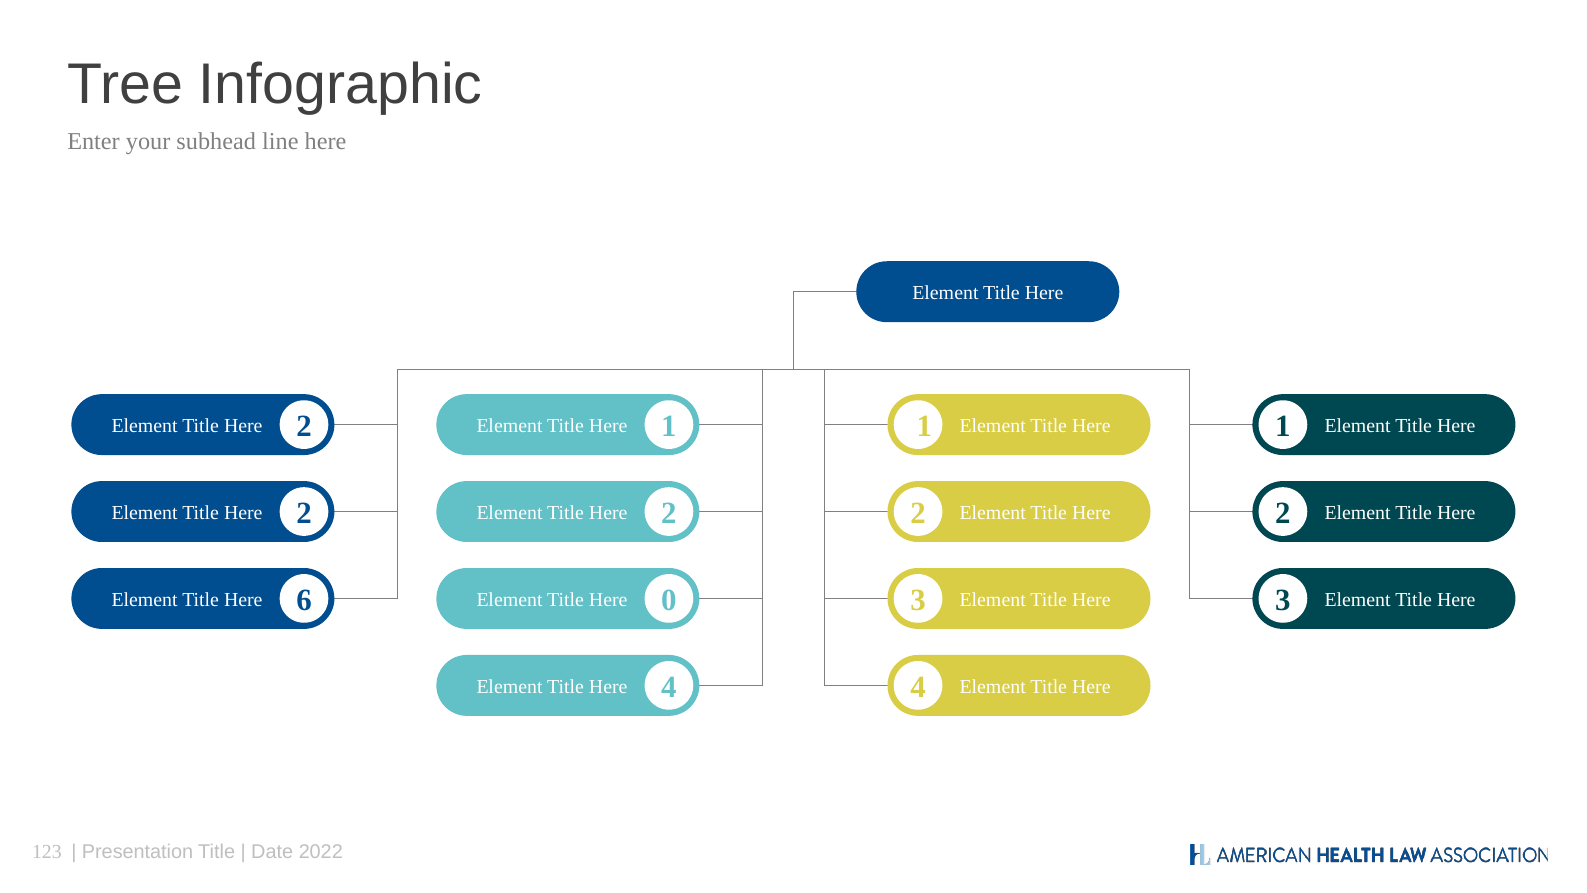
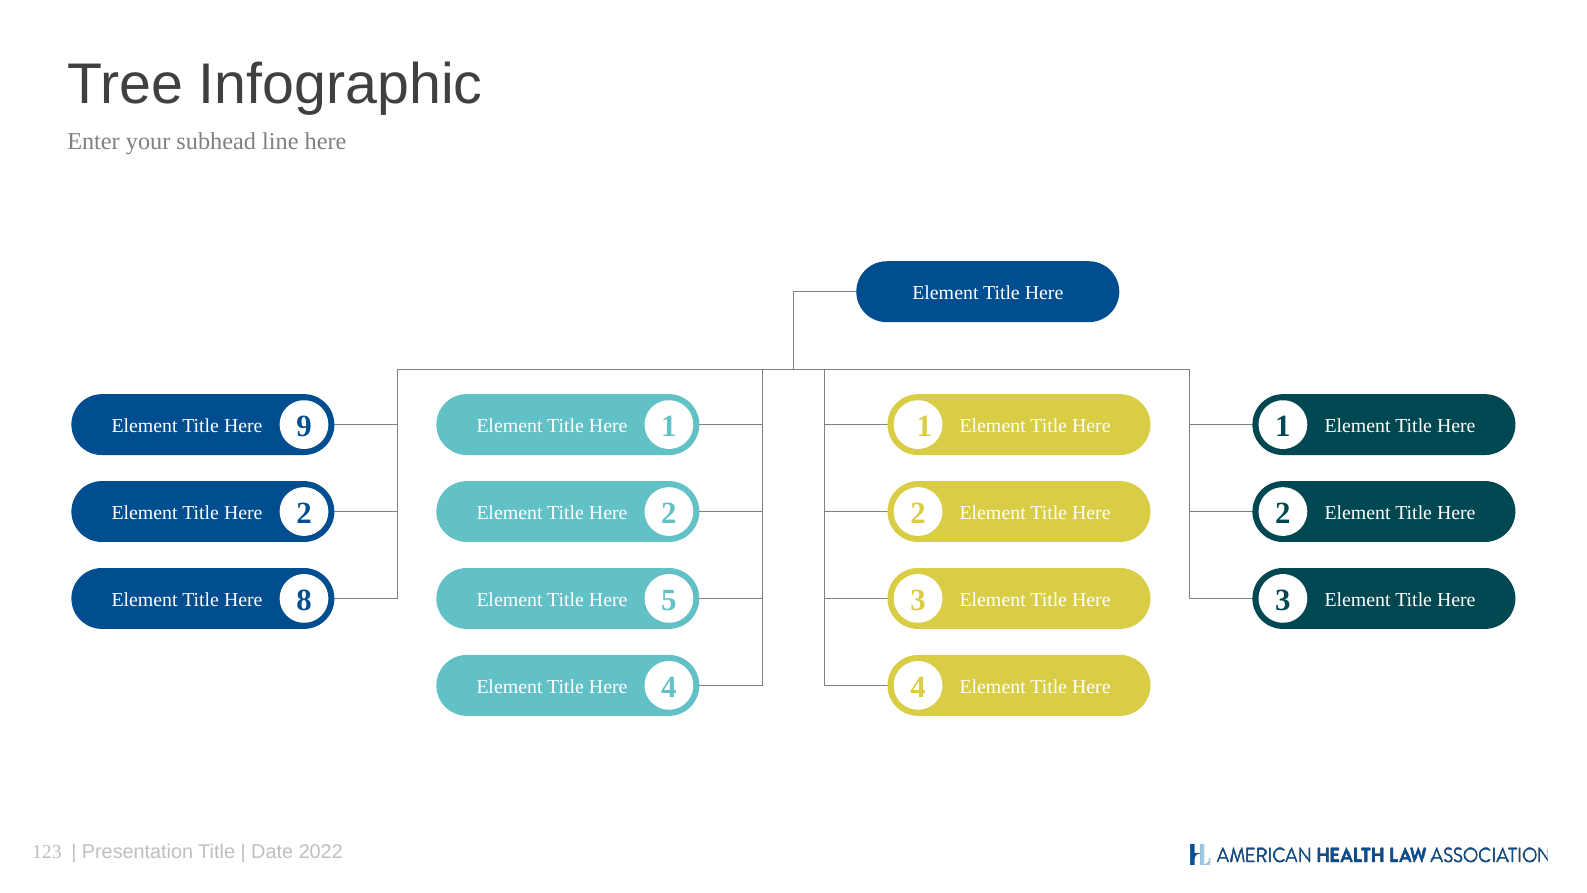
2 at (304, 427): 2 -> 9
6: 6 -> 8
0: 0 -> 5
